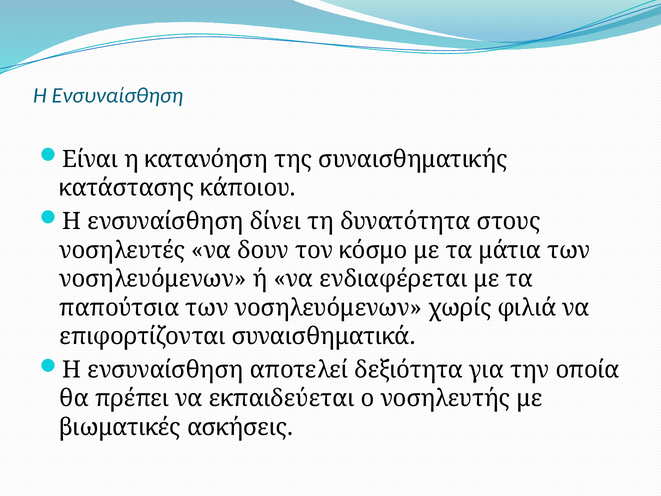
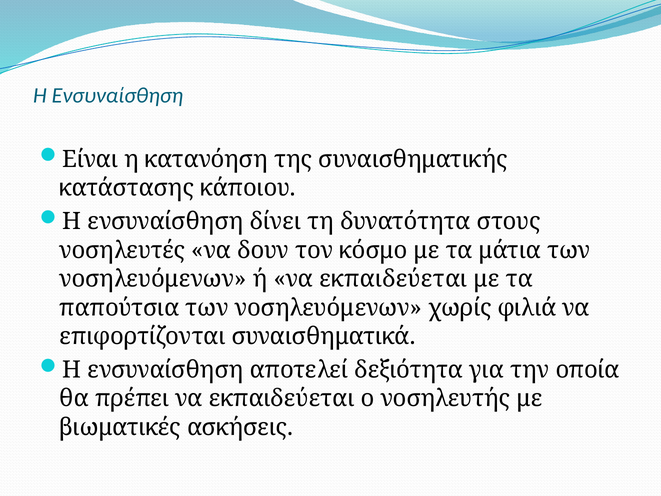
ή να ενδιαφέρεται: ενδιαφέρεται -> εκπαιδεύεται
